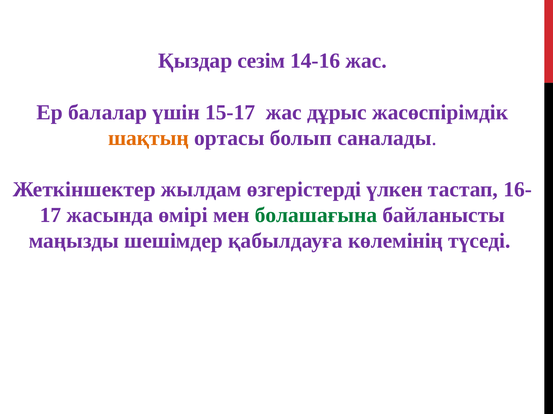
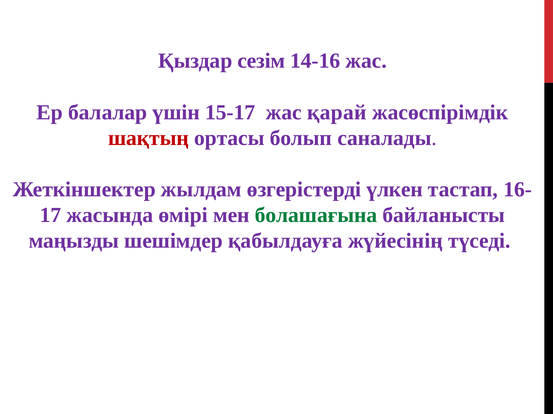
дұрыс: дұрыс -> қарай
шақтың colour: orange -> red
көлемінің: көлемінің -> жүйесінің
